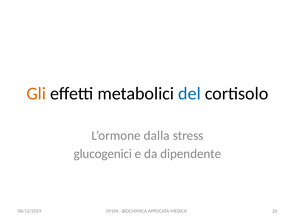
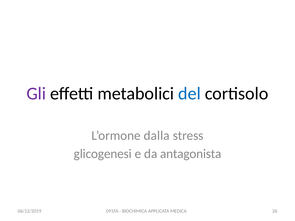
Gli colour: orange -> purple
glucogenici: glucogenici -> glicogenesi
dipendente: dipendente -> antagonista
